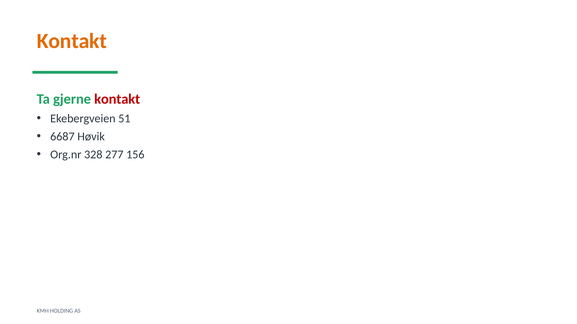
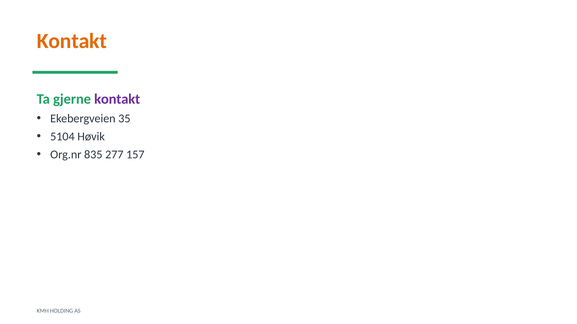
kontakt at (117, 99) colour: red -> purple
51: 51 -> 35
6687: 6687 -> 5104
328: 328 -> 835
156: 156 -> 157
